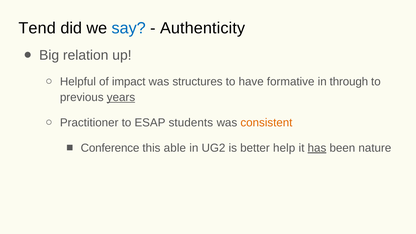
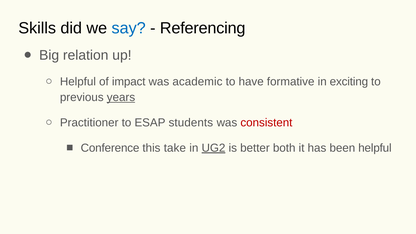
Tend: Tend -> Skills
Authenticity: Authenticity -> Referencing
structures: structures -> academic
through: through -> exciting
consistent colour: orange -> red
able: able -> take
UG2 underline: none -> present
help: help -> both
has underline: present -> none
been nature: nature -> helpful
